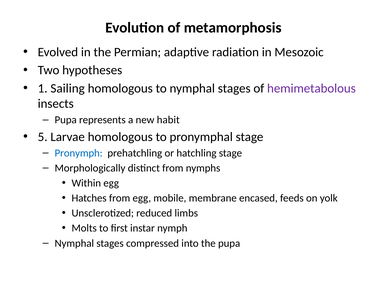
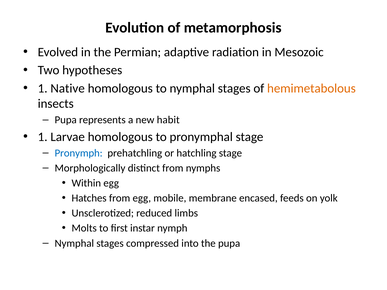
Sailing: Sailing -> Native
hemimetabolous colour: purple -> orange
5 at (43, 137): 5 -> 1
